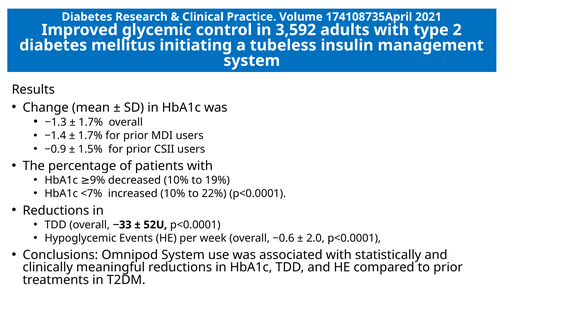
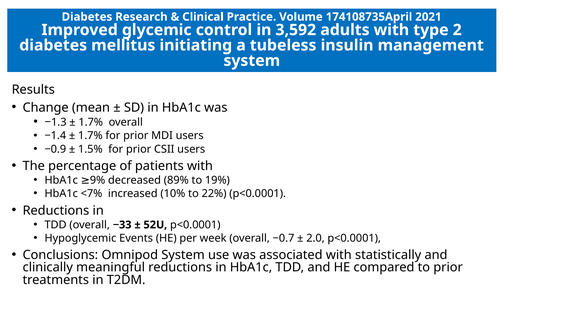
decreased 10%: 10% -> 89%
−0.6: −0.6 -> −0.7
